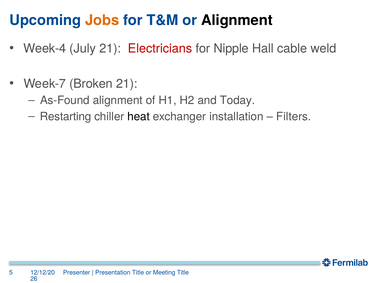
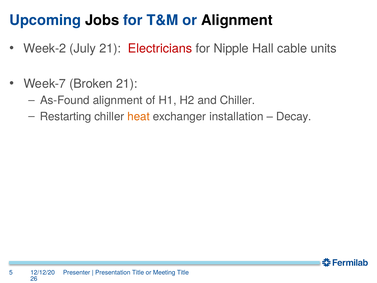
Jobs colour: orange -> black
Week-4: Week-4 -> Week-2
weld: weld -> units
and Today: Today -> Chiller
heat colour: black -> orange
Filters: Filters -> Decay
